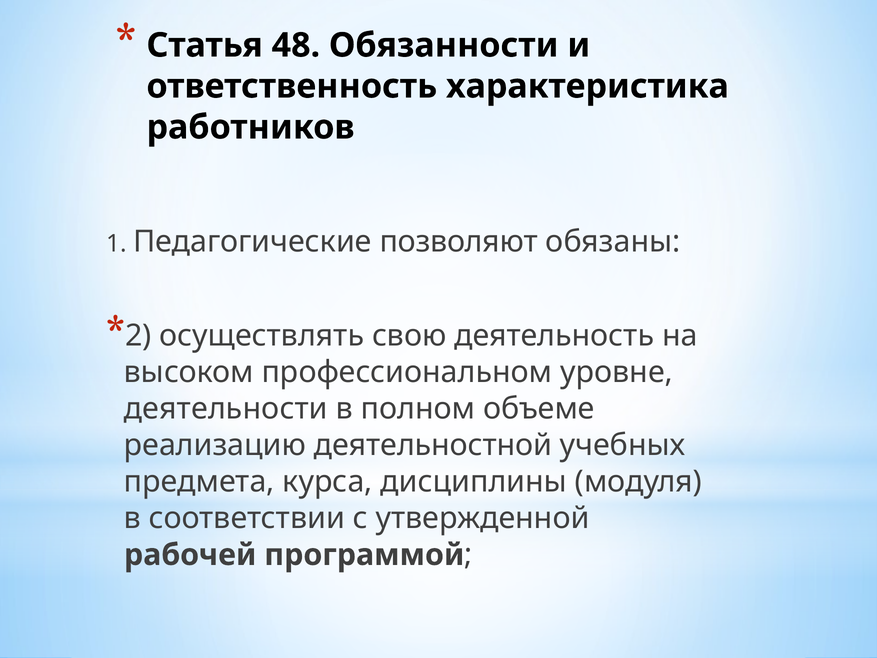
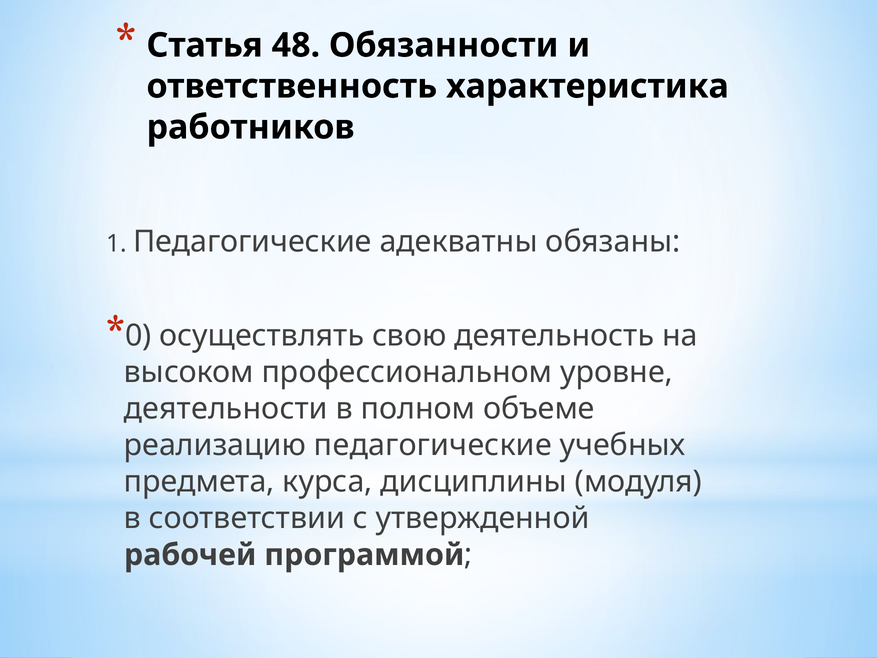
позволяют: позволяют -> адекватны
2: 2 -> 0
реализацию деятельностной: деятельностной -> педагогические
